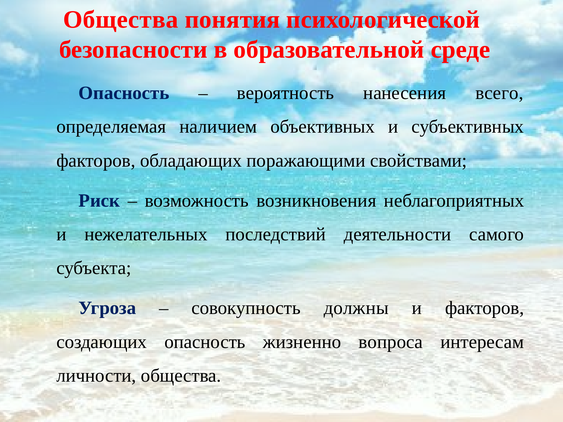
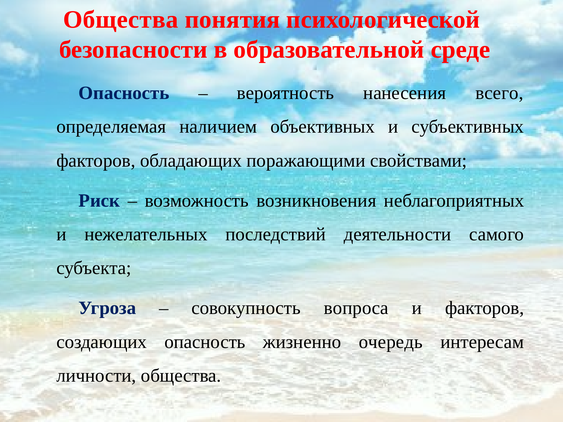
должны: должны -> вопроса
вопроса: вопроса -> очередь
